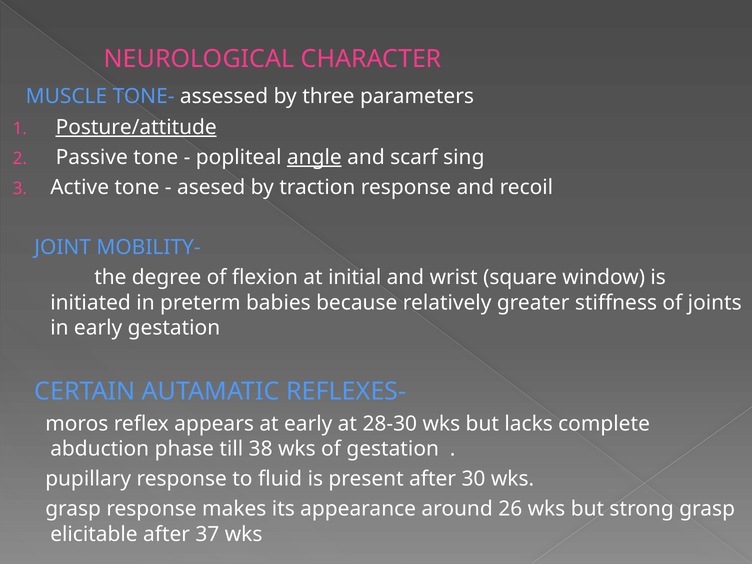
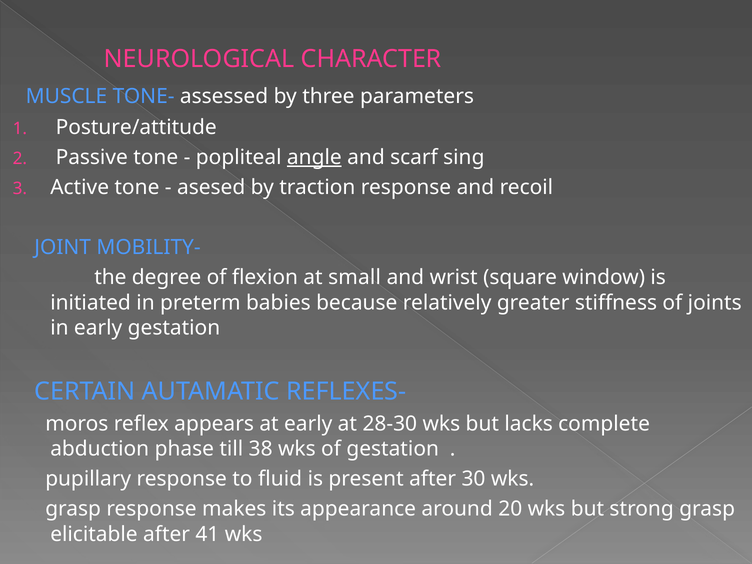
Posture/attitude underline: present -> none
initial: initial -> small
26: 26 -> 20
37: 37 -> 41
